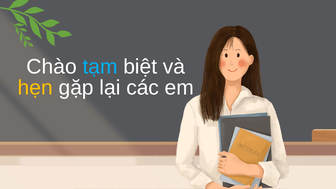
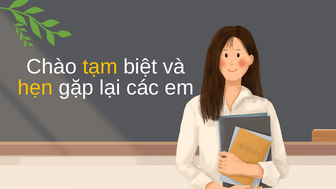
tạm colour: light blue -> yellow
